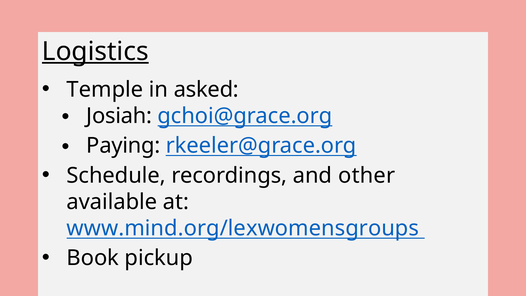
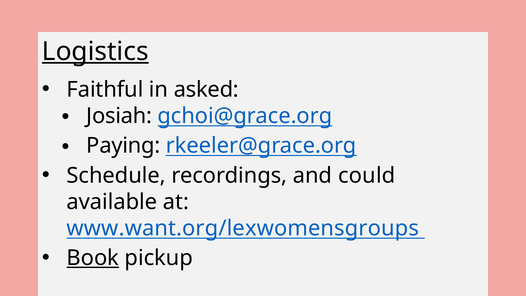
Temple: Temple -> Faithful
other: other -> could
www.mind.org/lexwomensgroups: www.mind.org/lexwomensgroups -> www.want.org/lexwomensgroups
Book underline: none -> present
